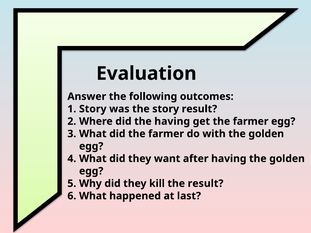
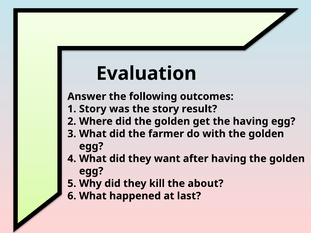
did the having: having -> golden
get the farmer: farmer -> having
the result: result -> about
